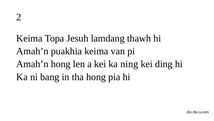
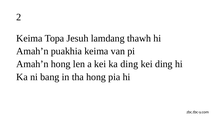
ka ning: ning -> ding
